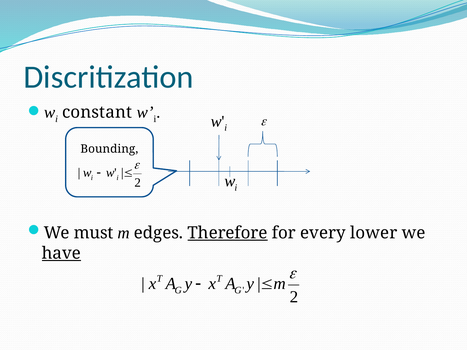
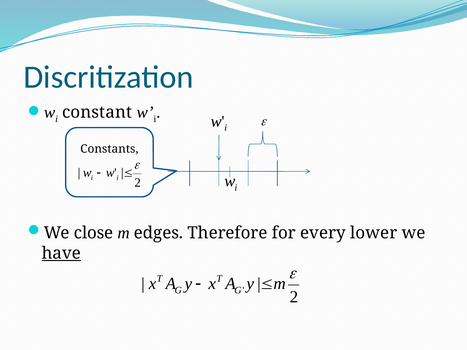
Bounding: Bounding -> Constants
must: must -> close
Therefore underline: present -> none
